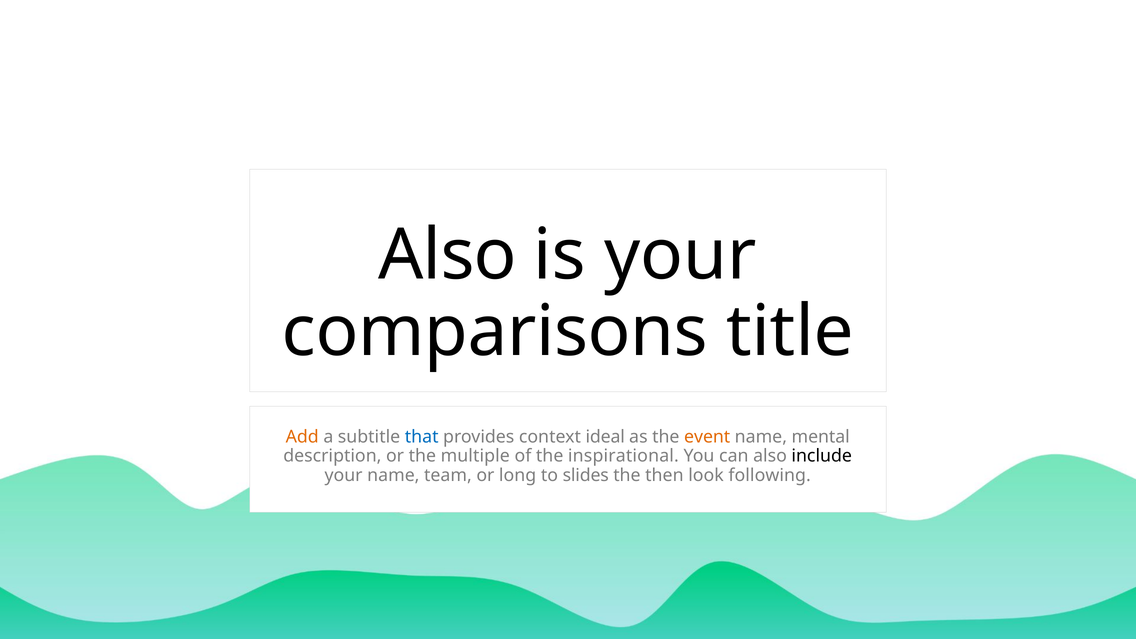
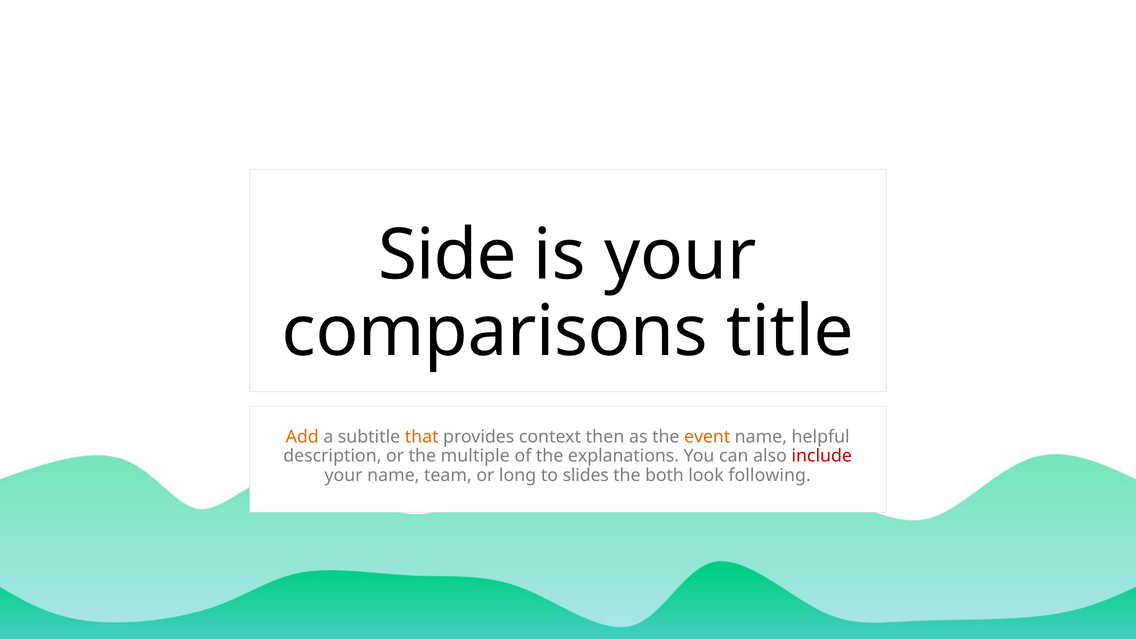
Also at (448, 255): Also -> Side
that colour: blue -> orange
ideal: ideal -> then
mental: mental -> helpful
inspirational: inspirational -> explanations
include colour: black -> red
then: then -> both
